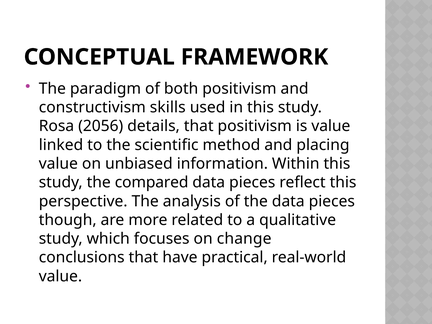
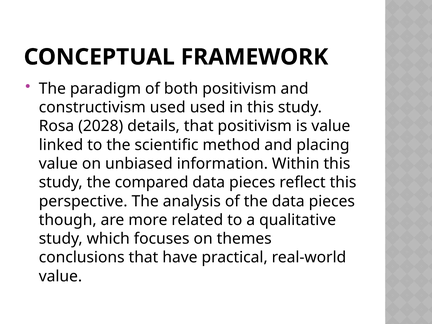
constructivism skills: skills -> used
2056: 2056 -> 2028
change: change -> themes
